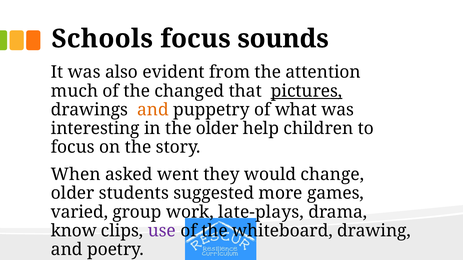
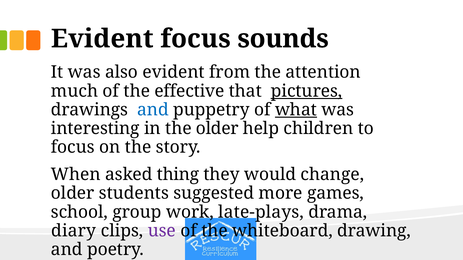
Schools at (102, 39): Schools -> Evident
changed: changed -> effective
and at (153, 110) colour: orange -> blue
what underline: none -> present
went: went -> thing
varied: varied -> school
know: know -> diary
